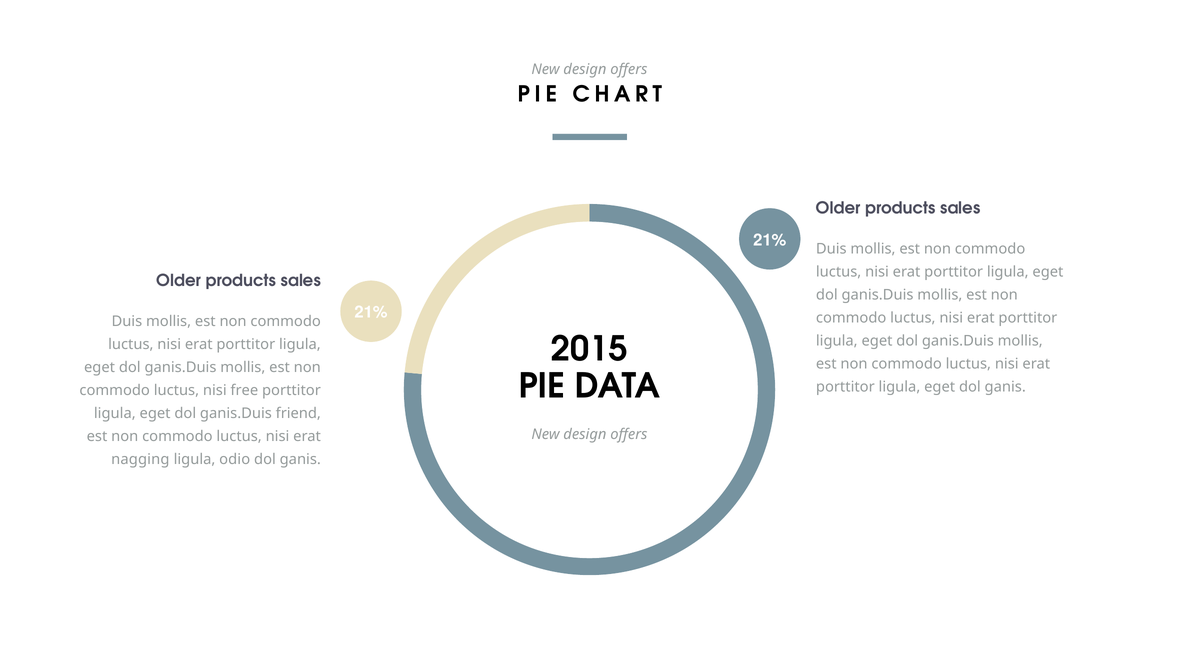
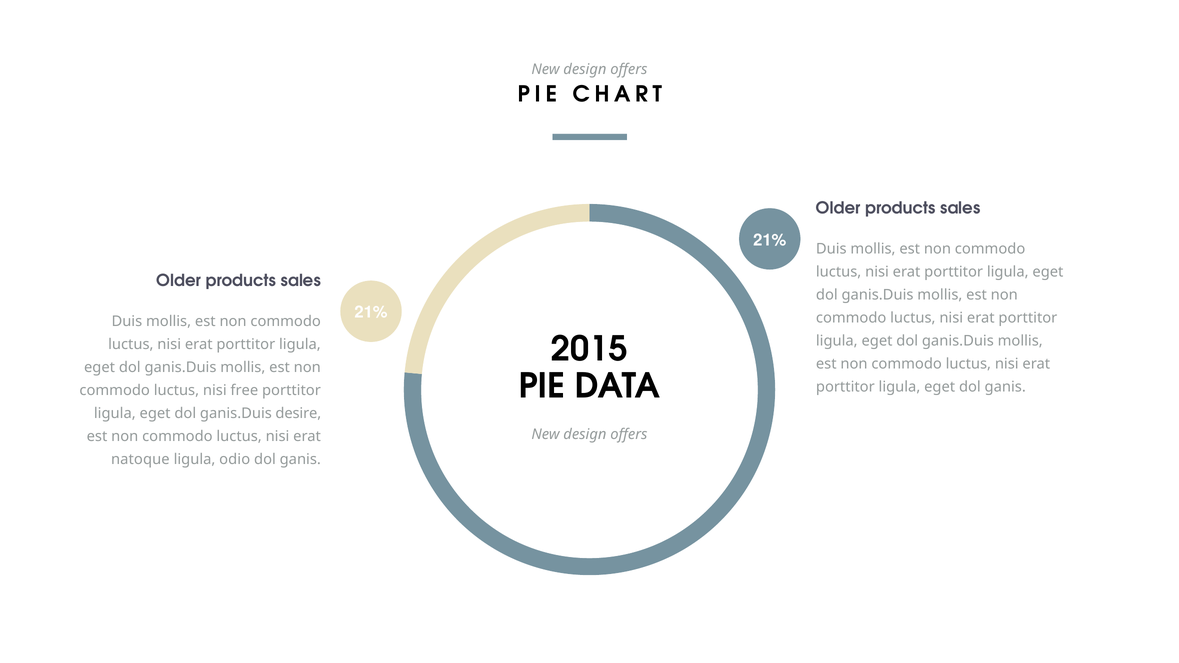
friend: friend -> desire
nagging: nagging -> natoque
